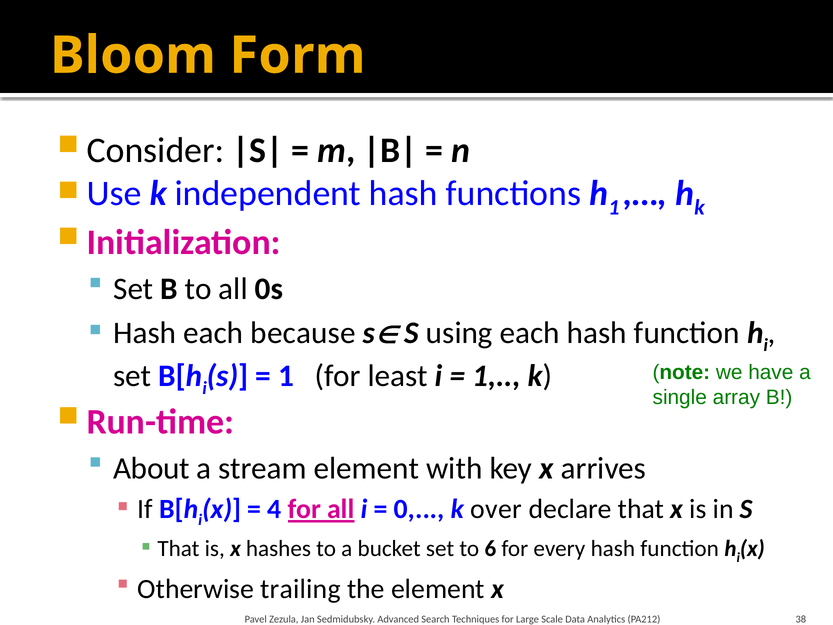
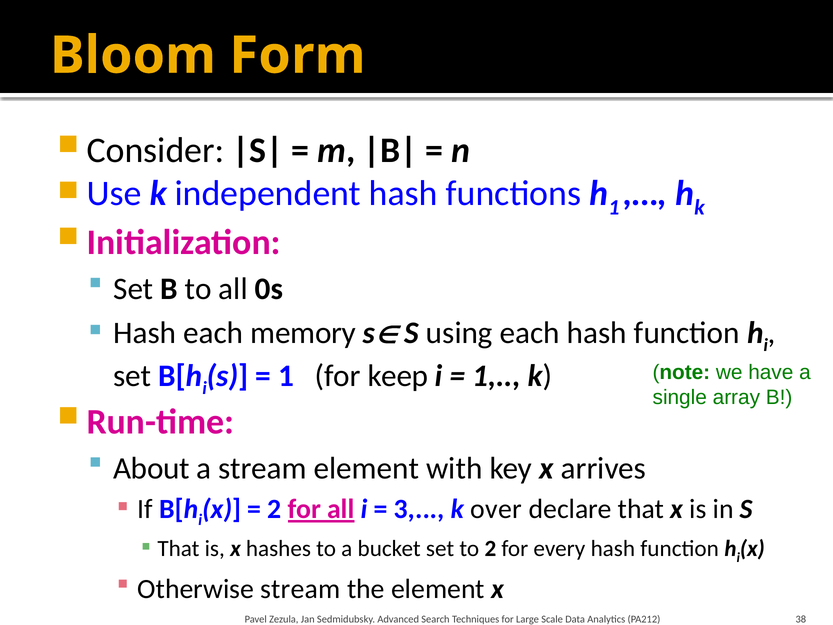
because: because -> memory
least: least -> keep
4 at (274, 509): 4 -> 2
0: 0 -> 3
to 6: 6 -> 2
Otherwise trailing: trailing -> stream
